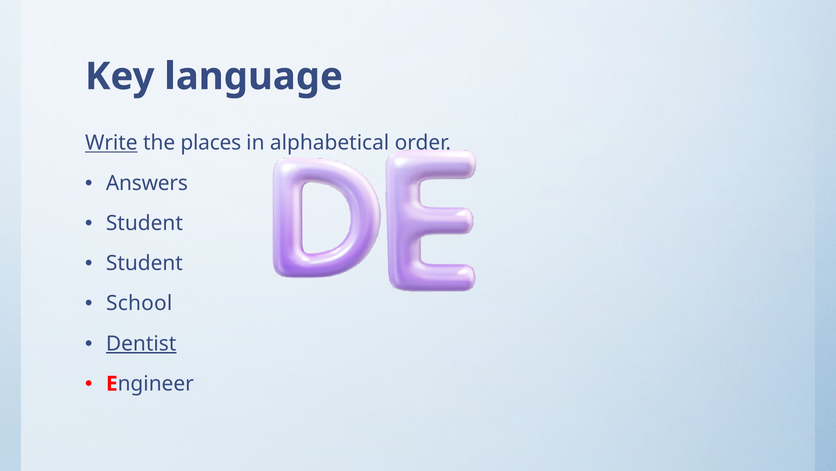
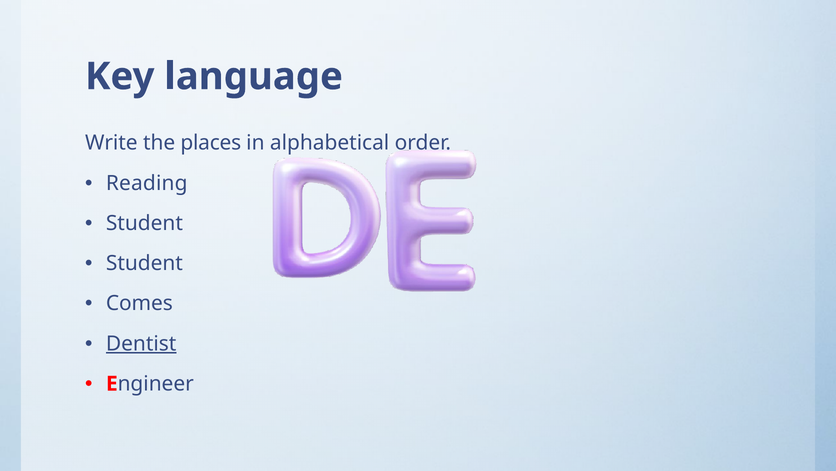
Write underline: present -> none
Answers: Answers -> Reading
School: School -> Comes
